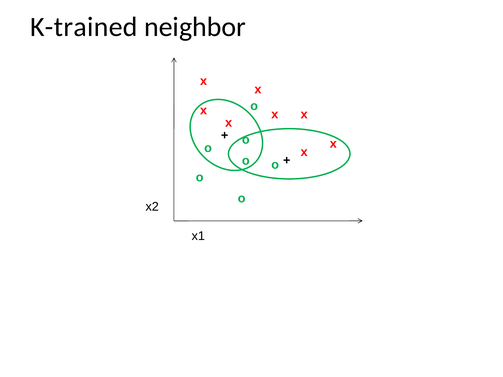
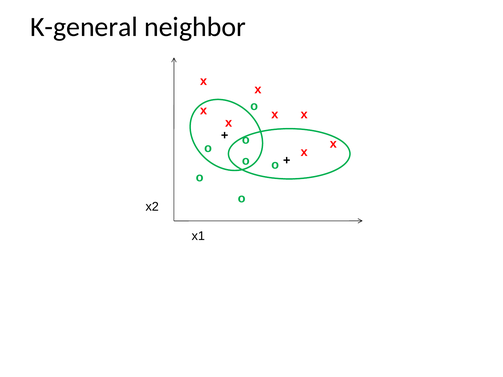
K-trained: K-trained -> K-general
